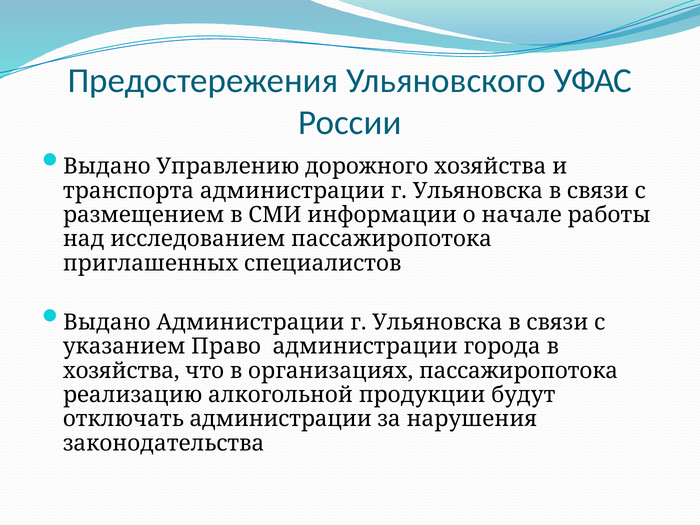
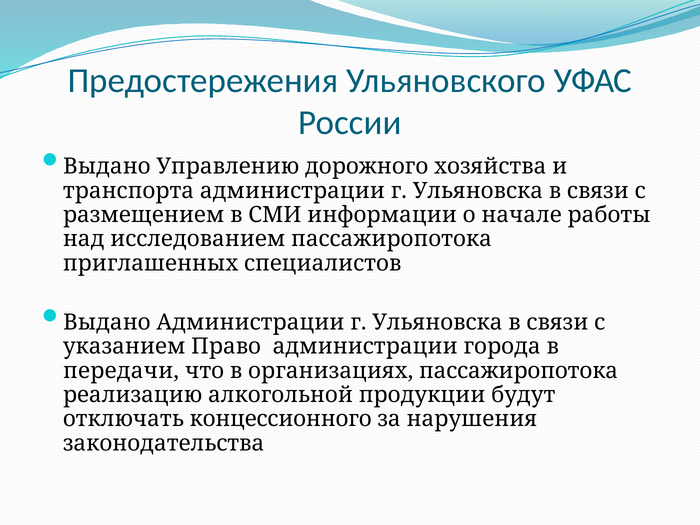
хозяйства at (121, 371): хозяйства -> передачи
отключать администрации: администрации -> концессионного
